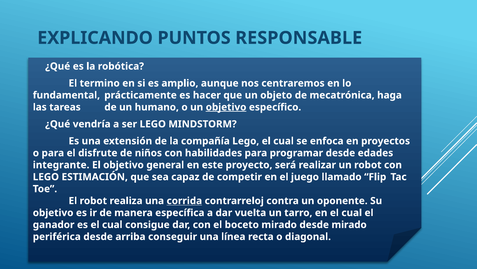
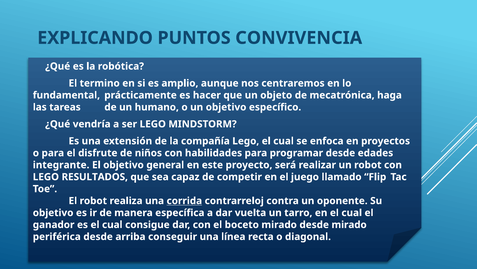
RESPONSABLE: RESPONSABLE -> CONVIVENCIA
objetivo at (226, 107) underline: present -> none
ESTIMACIÓN: ESTIMACIÓN -> RESULTADOS
